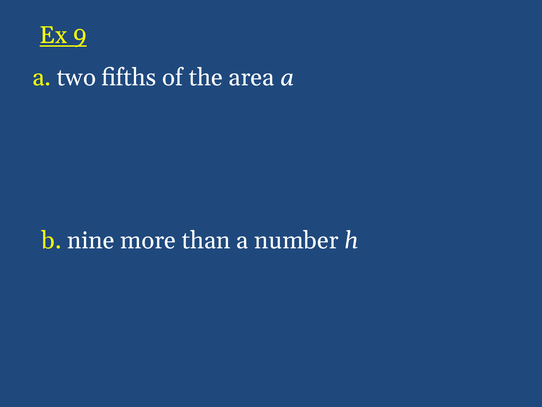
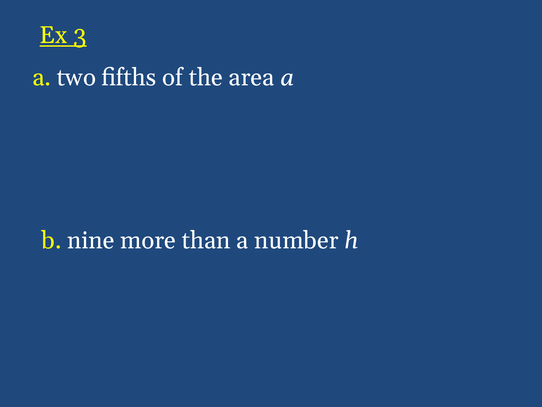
9: 9 -> 3
